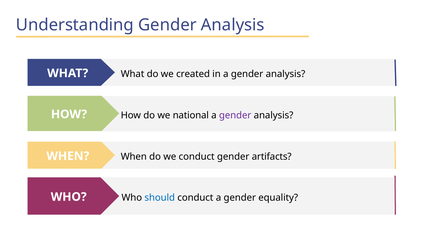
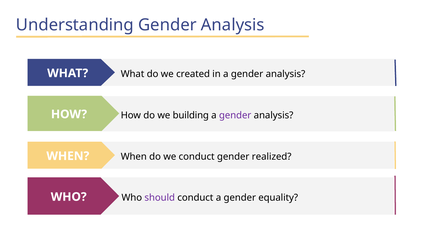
national: national -> building
artifacts: artifacts -> realized
should colour: blue -> purple
